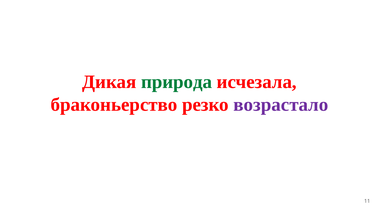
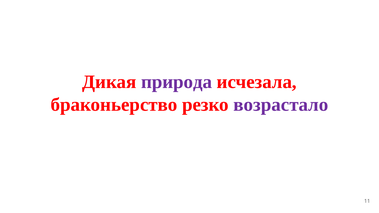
природа colour: green -> purple
